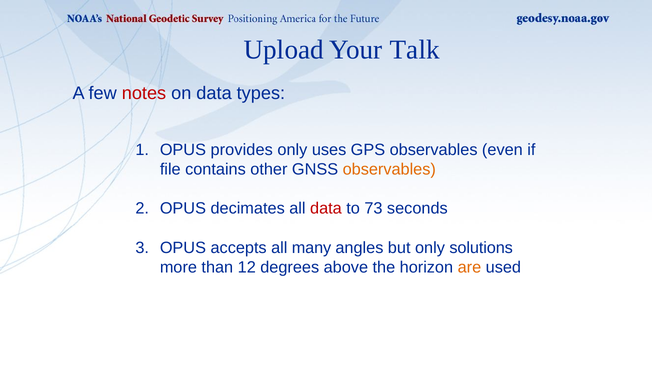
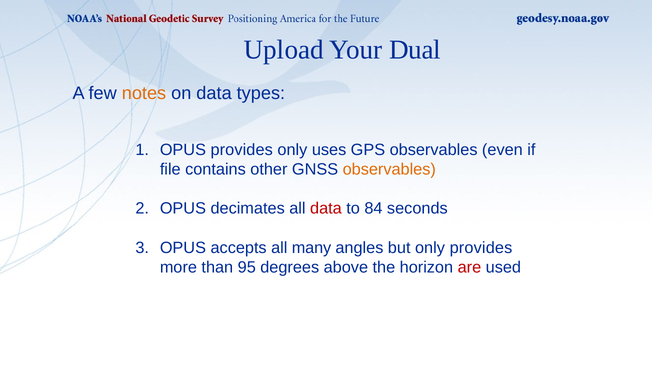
Talk: Talk -> Dual
notes colour: red -> orange
73: 73 -> 84
only solutions: solutions -> provides
12: 12 -> 95
are colour: orange -> red
